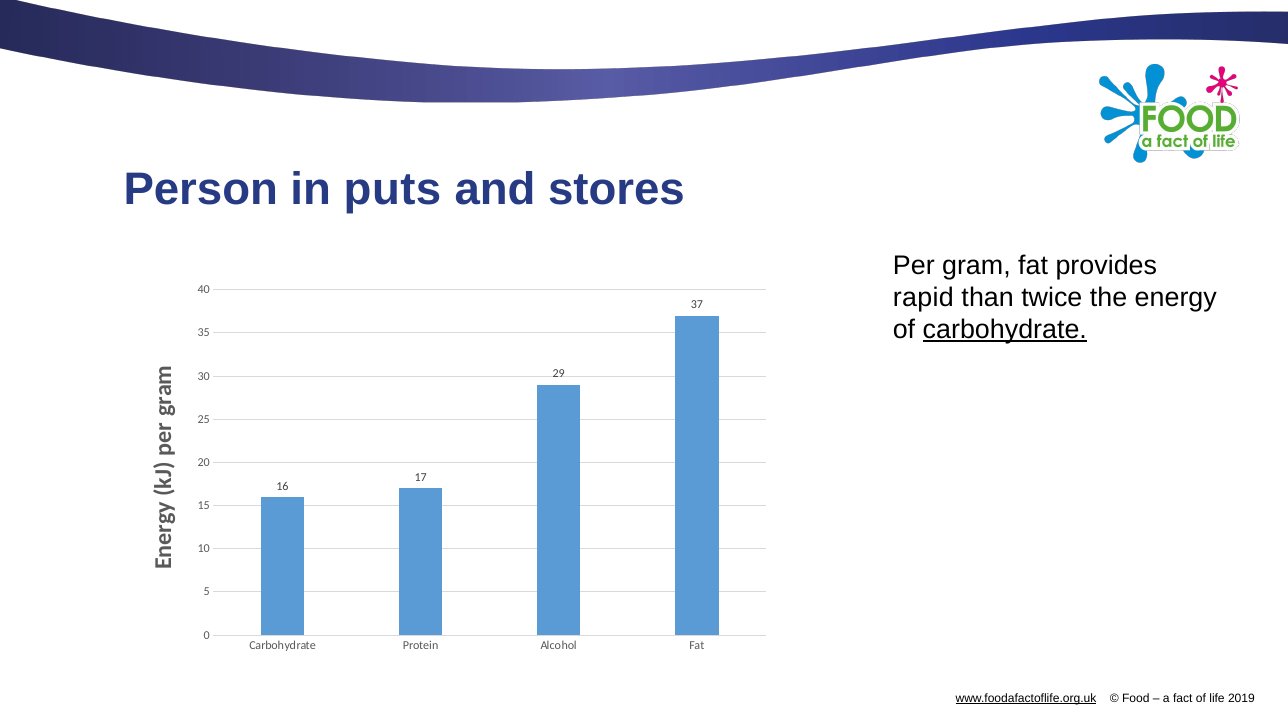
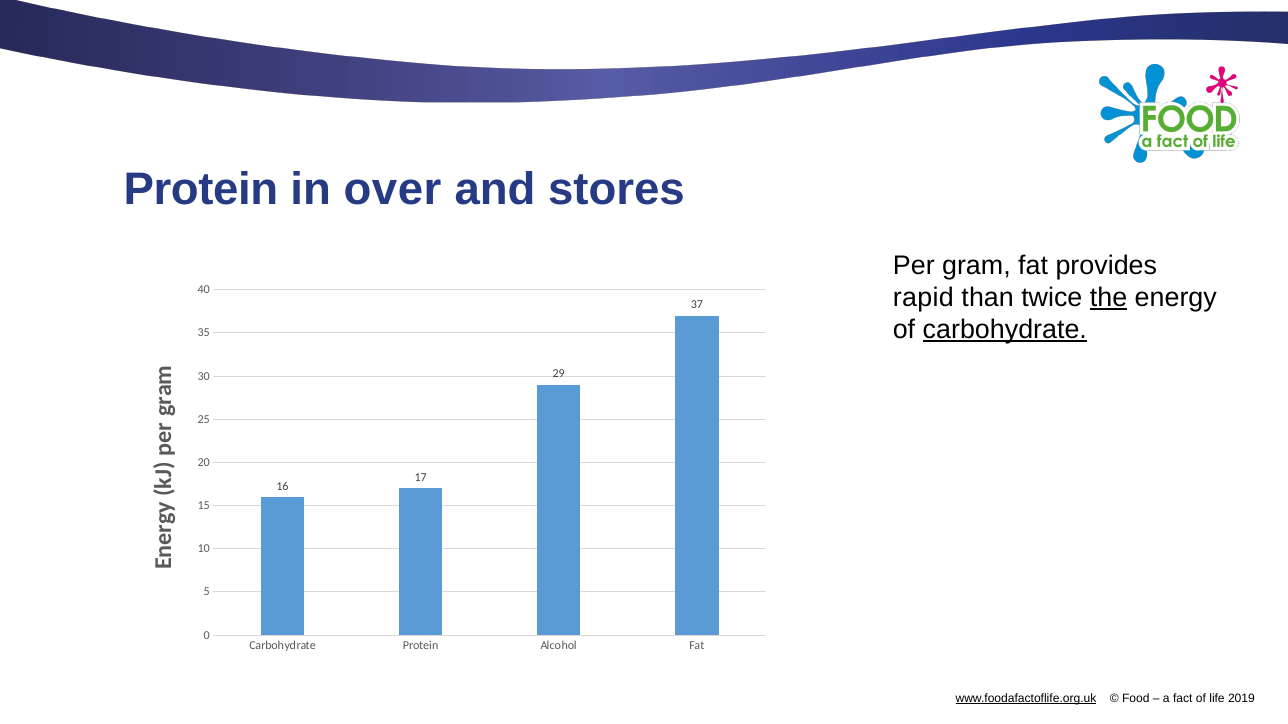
Person at (201, 190): Person -> Protein
puts: puts -> over
the underline: none -> present
